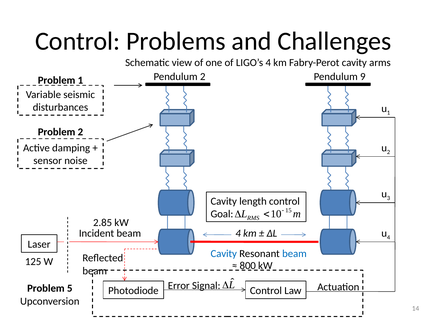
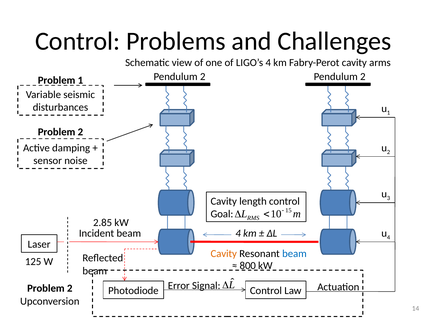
2 Pendulum 9: 9 -> 2
Cavity at (224, 254) colour: blue -> orange
5 at (70, 289): 5 -> 2
